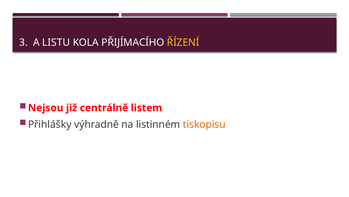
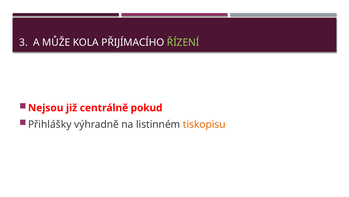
LISTU: LISTU -> MŮŽE
ŘÍZENÍ colour: yellow -> light green
listem: listem -> pokud
